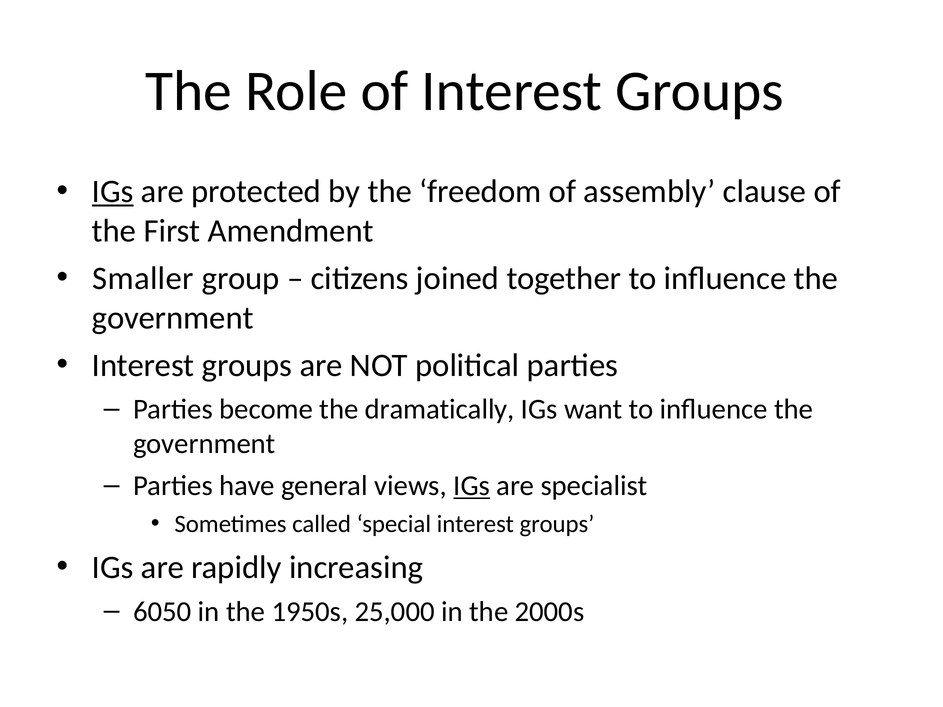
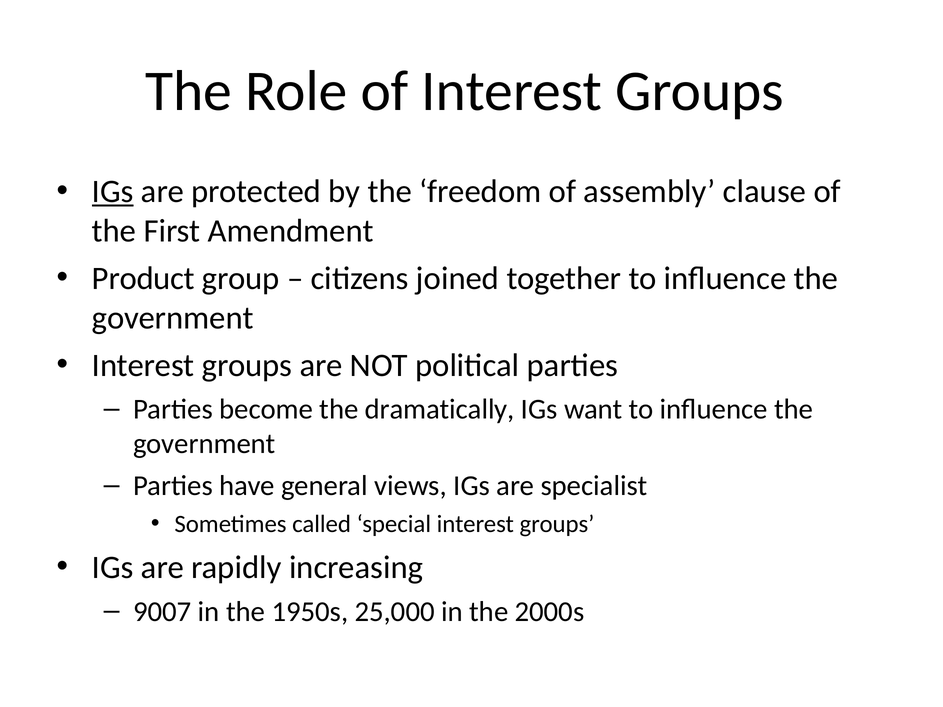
Smaller: Smaller -> Product
IGs at (472, 486) underline: present -> none
6050: 6050 -> 9007
